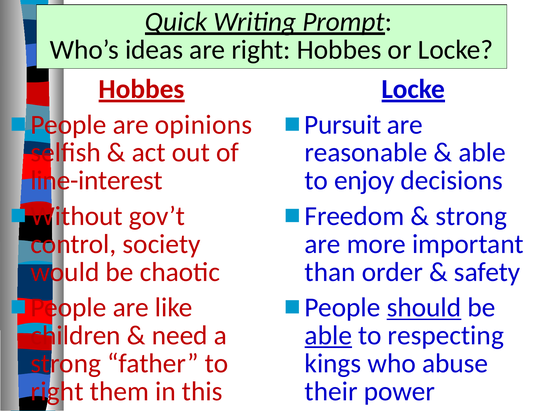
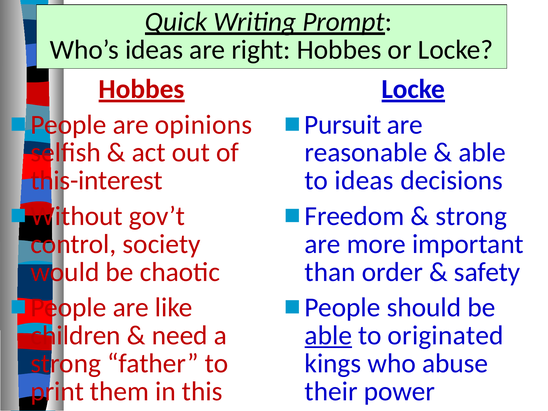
line-interest: line-interest -> this-interest
to enjoy: enjoy -> ideas
should underline: present -> none
respecting: respecting -> originated
right at (57, 391): right -> print
